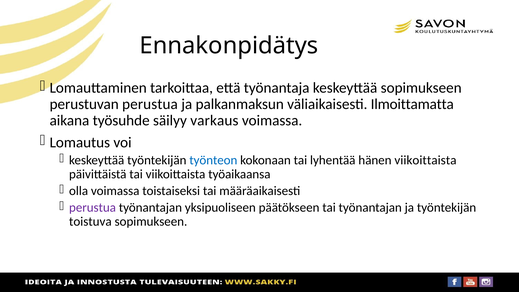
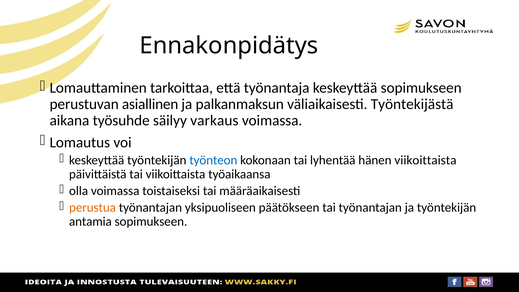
perustuvan perustua: perustua -> asiallinen
Ilmoittamatta: Ilmoittamatta -> Työntekijästä
perustua at (93, 208) colour: purple -> orange
toistuva: toistuva -> antamia
